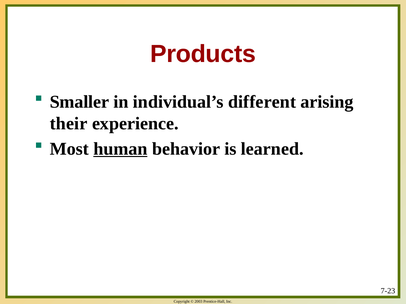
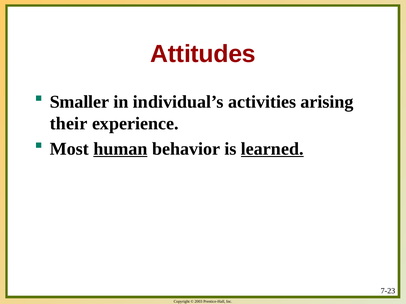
Products: Products -> Attitudes
different: different -> activities
learned underline: none -> present
